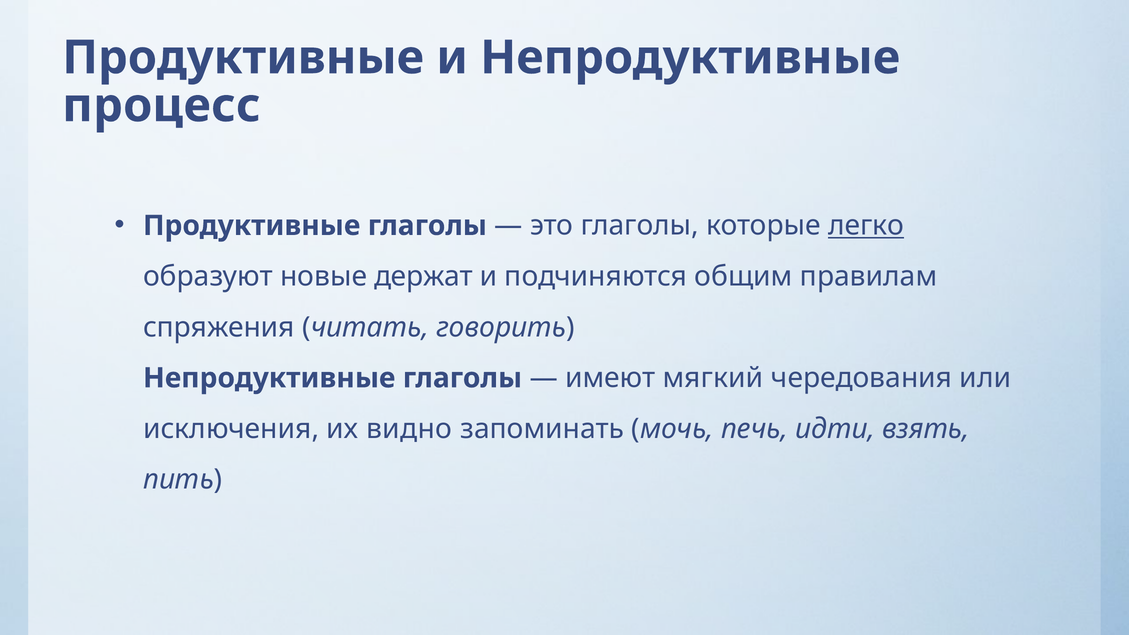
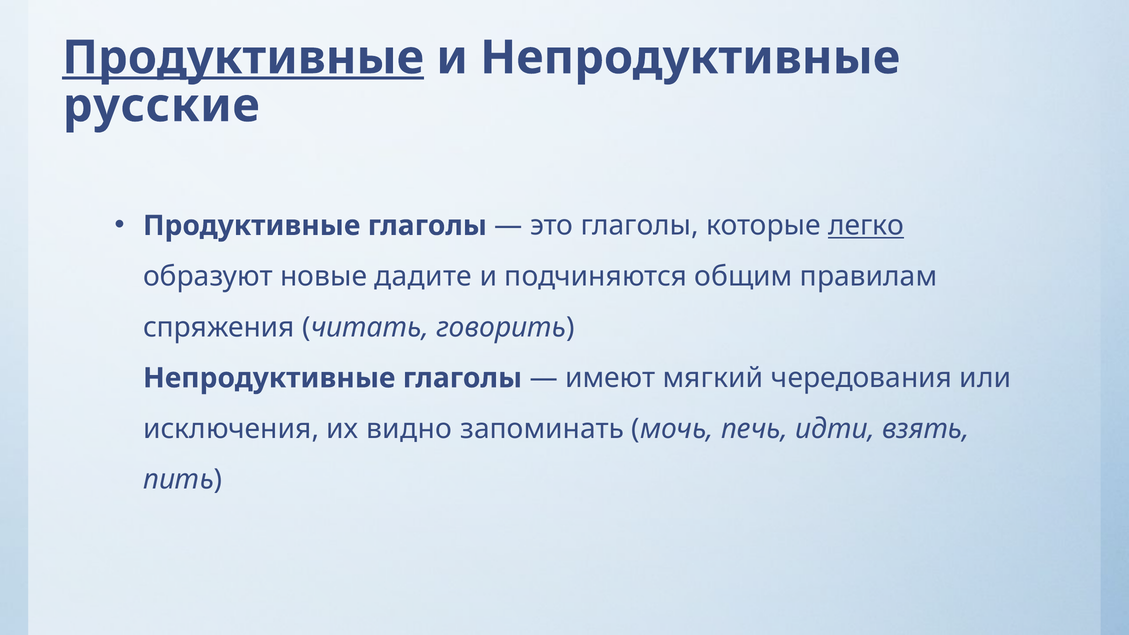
Продуктивные at (243, 58) underline: none -> present
процесс: процесс -> русские
держат: держат -> дадите
